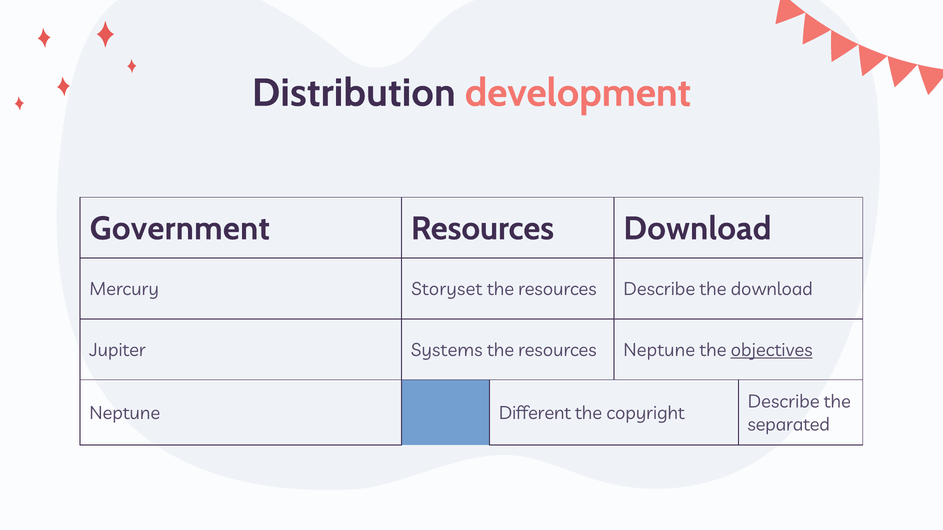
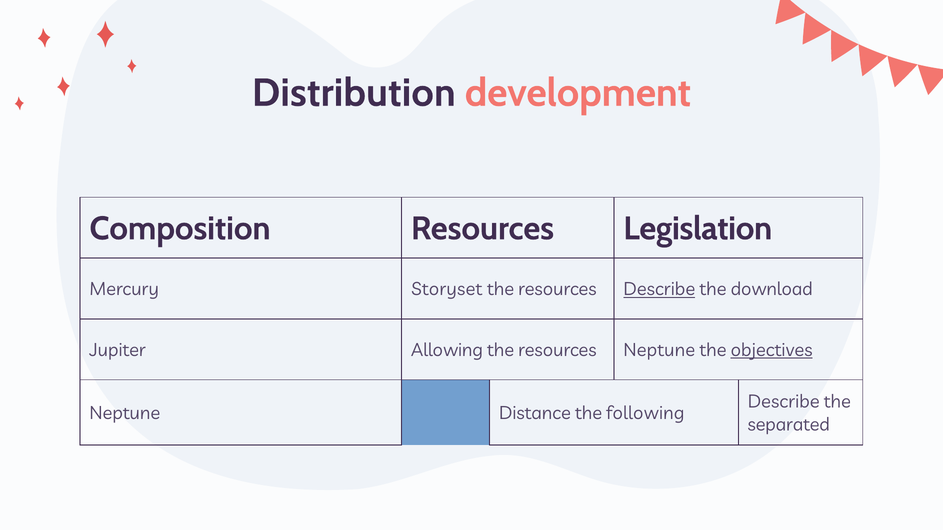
Government: Government -> Composition
Resources Download: Download -> Legislation
Describe at (659, 290) underline: none -> present
Systems: Systems -> Allowing
Different: Different -> Distance
copyright: copyright -> following
